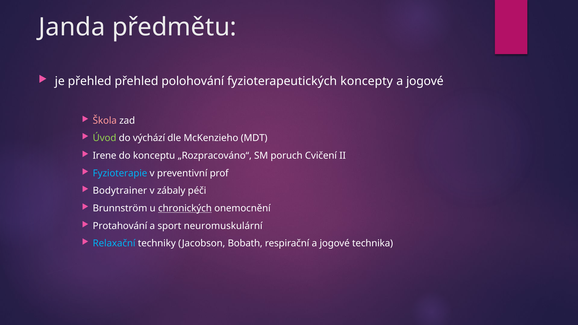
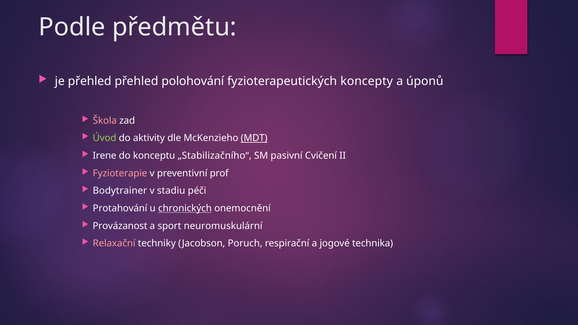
Janda: Janda -> Podle
jogové at (425, 81): jogové -> úponů
výchází: výchází -> aktivity
MDT underline: none -> present
„Rozpracováno“: „Rozpracováno“ -> „Stabilizačního“
poruch: poruch -> pasivní
Fyzioterapie colour: light blue -> pink
zábaly: zábaly -> stadiu
Brunnström: Brunnström -> Protahování
Protahování: Protahování -> Provázanost
Relaxační colour: light blue -> pink
Bobath: Bobath -> Poruch
